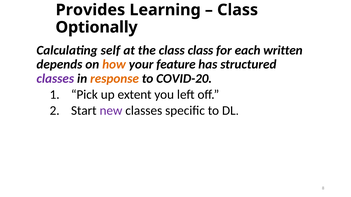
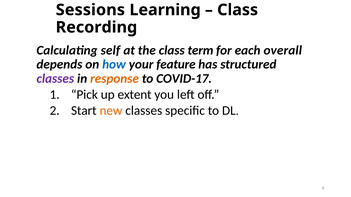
Provides: Provides -> Sessions
Optionally: Optionally -> Recording
class class: class -> term
written: written -> overall
how colour: orange -> blue
COVID-20: COVID-20 -> COVID-17
new colour: purple -> orange
